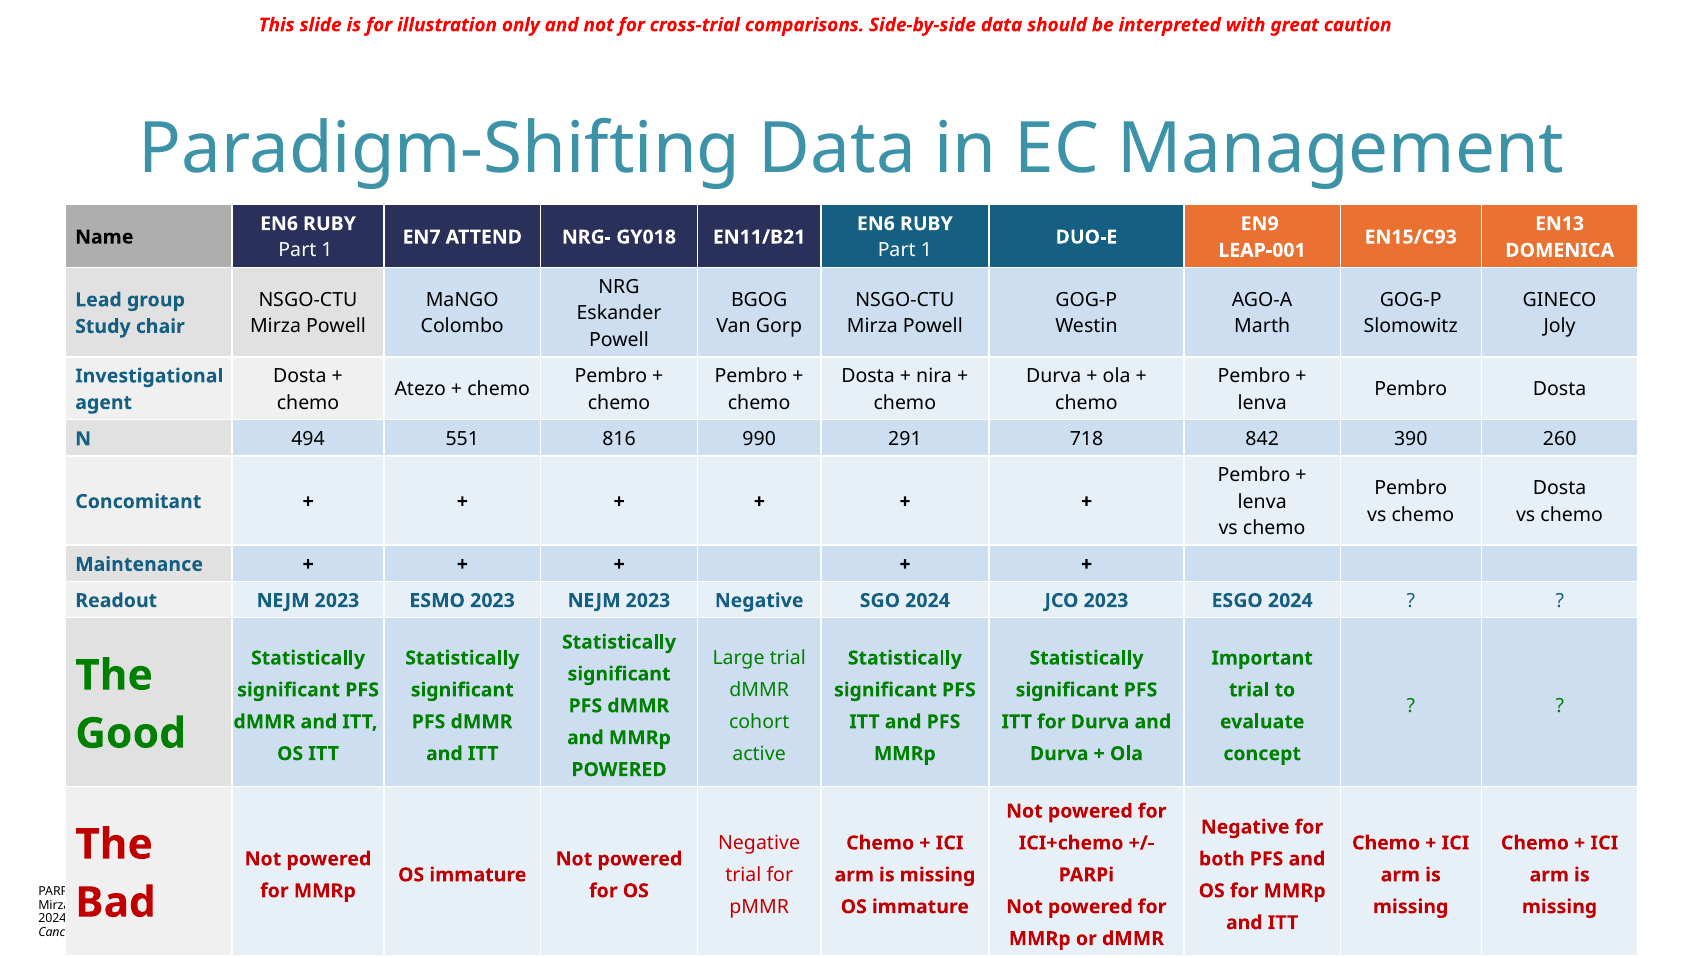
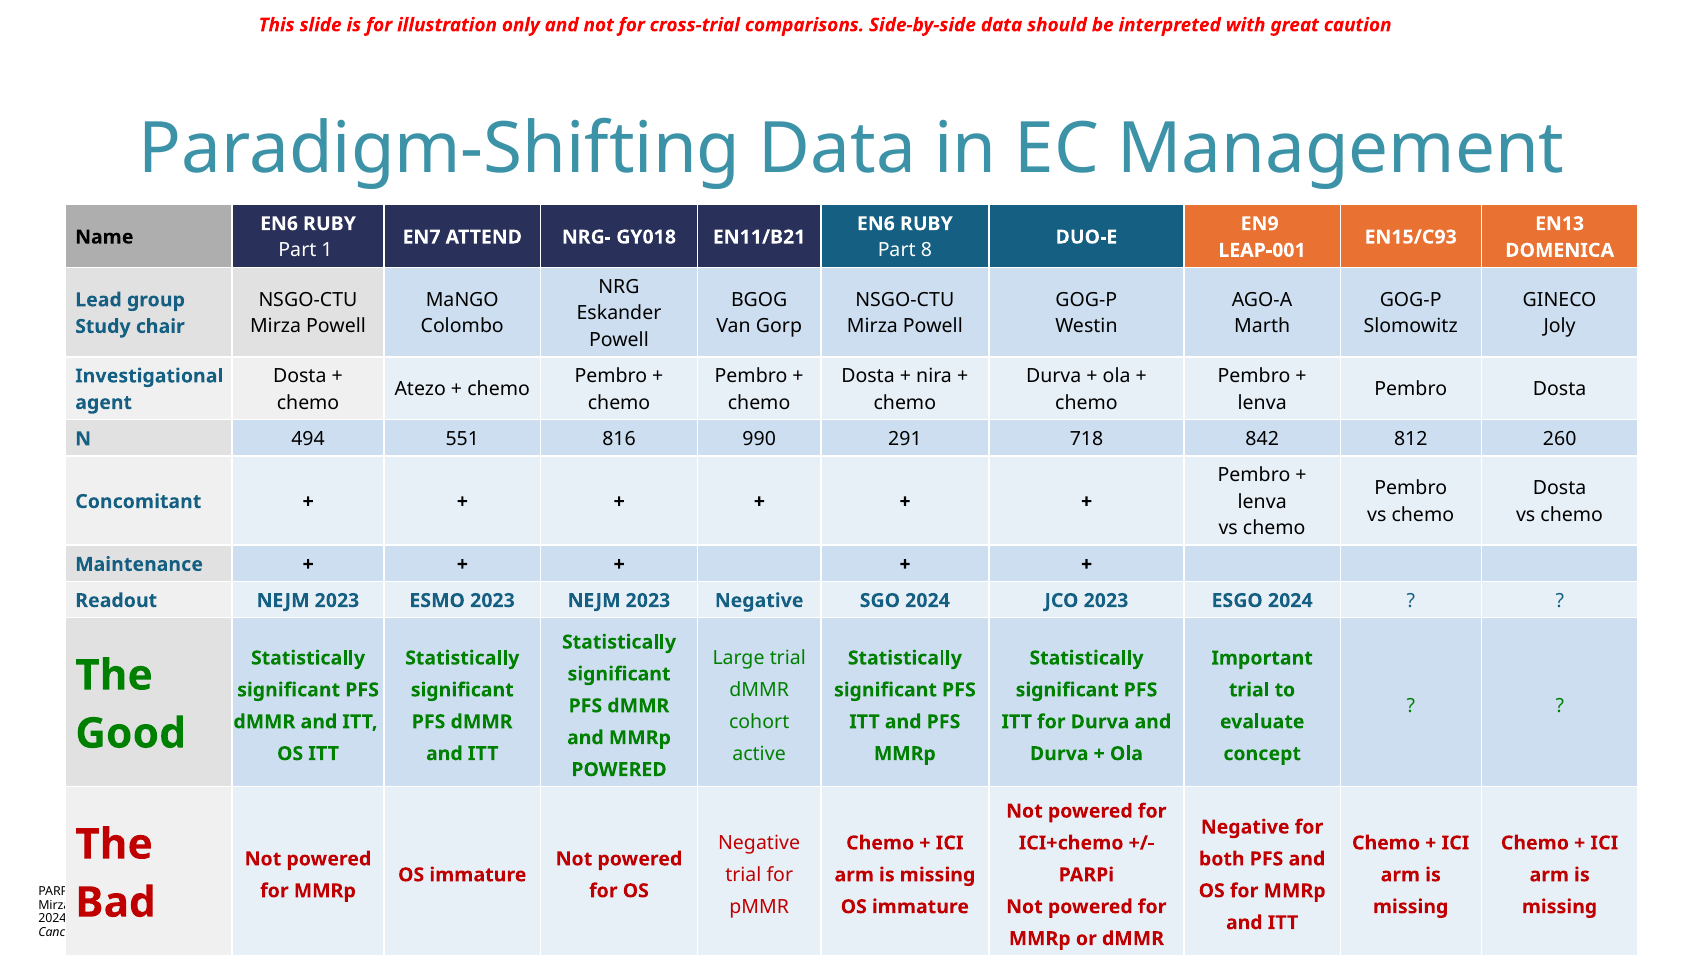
1 at (926, 251): 1 -> 8
390: 390 -> 812
